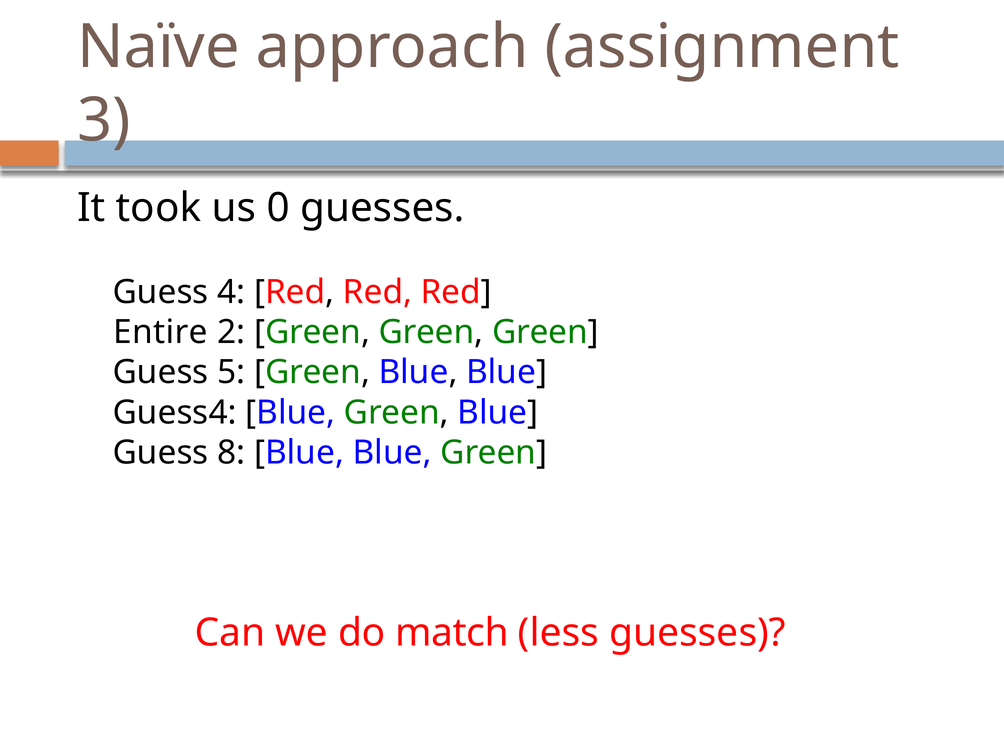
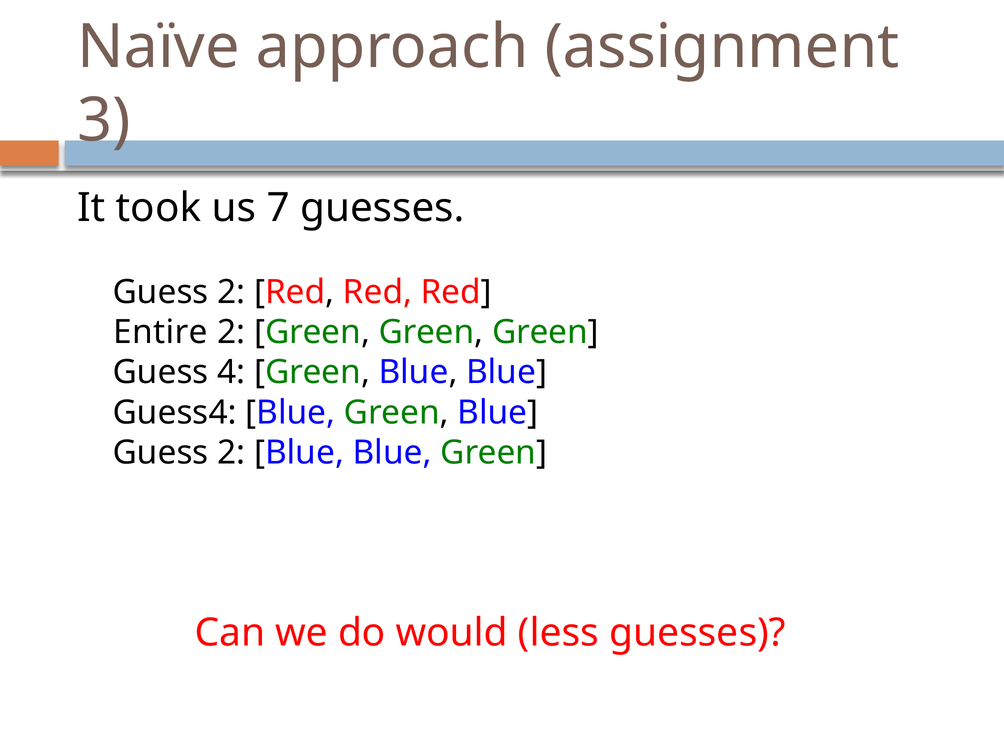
0: 0 -> 7
4 at (231, 292): 4 -> 2
5: 5 -> 4
8 at (231, 453): 8 -> 2
match: match -> would
